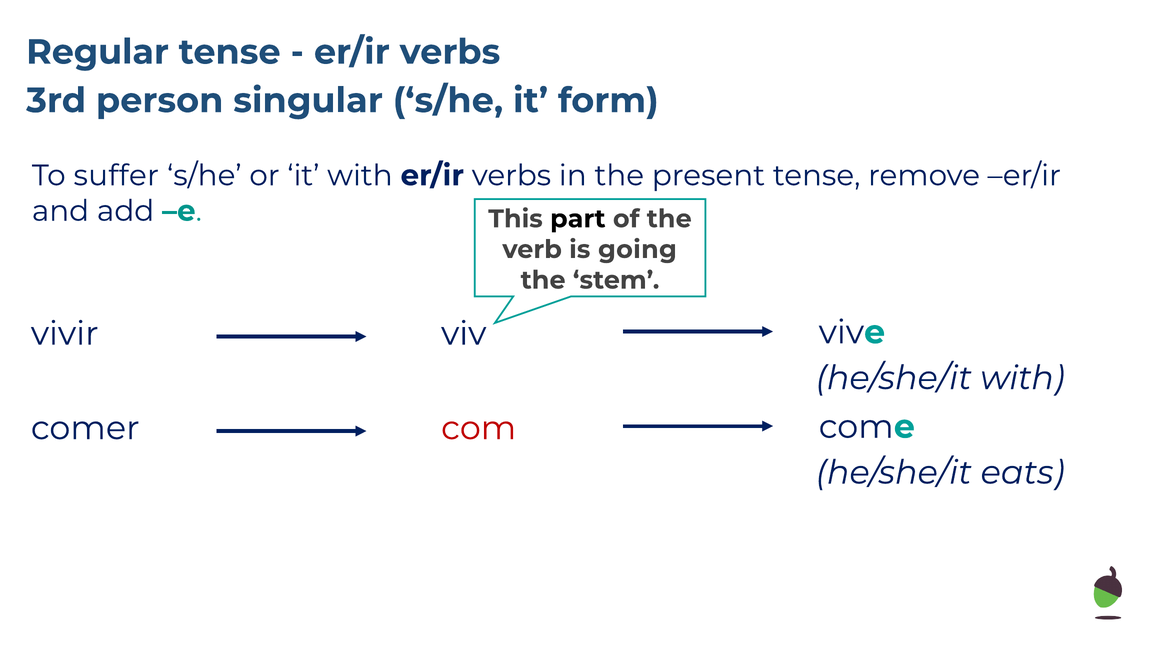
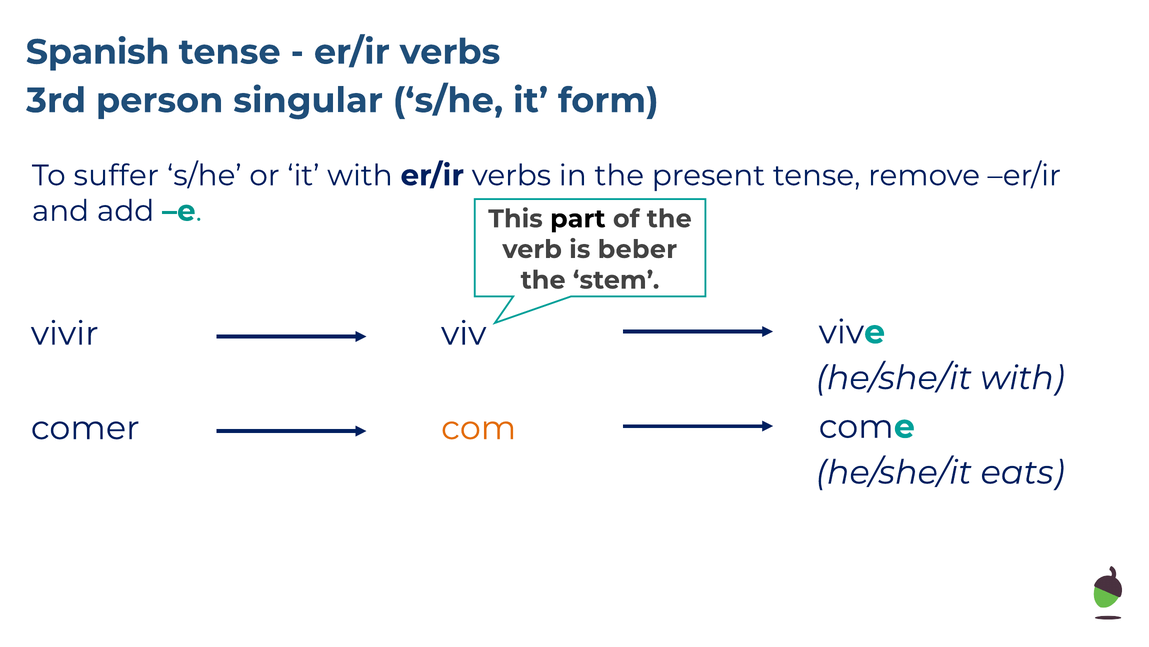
Regular: Regular -> Spanish
going: going -> beber
com colour: red -> orange
